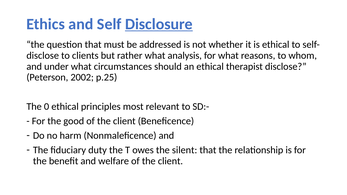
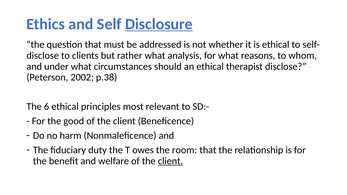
p.25: p.25 -> p.38
0: 0 -> 6
silent: silent -> room
client at (170, 161) underline: none -> present
